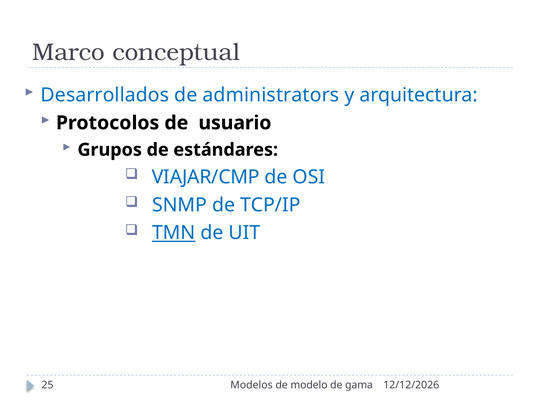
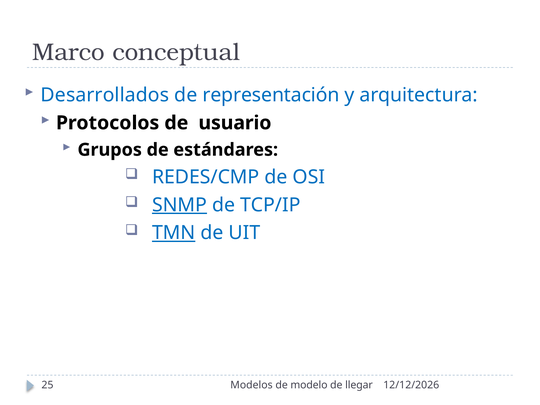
administrators: administrators -> representación
VIAJAR/CMP: VIAJAR/CMP -> REDES/CMP
SNMP underline: none -> present
gama: gama -> llegar
